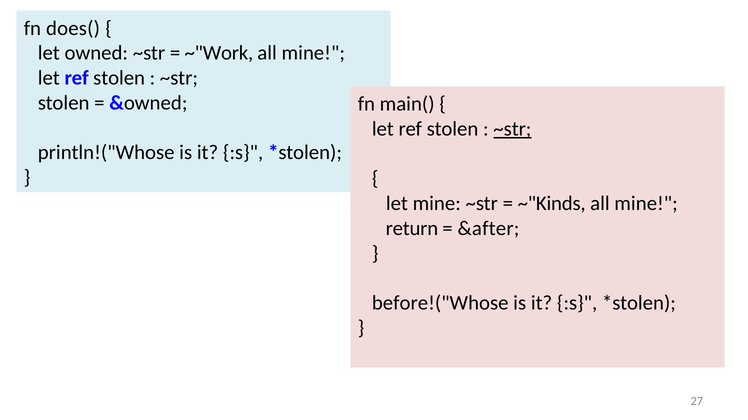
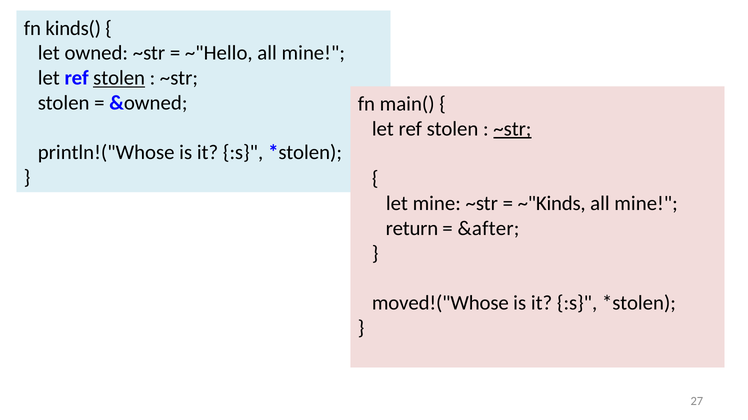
does(: does( -> kinds(
~"Work: ~"Work -> ~"Hello
stolen at (119, 78) underline: none -> present
before!("Whose: before!("Whose -> moved!("Whose
